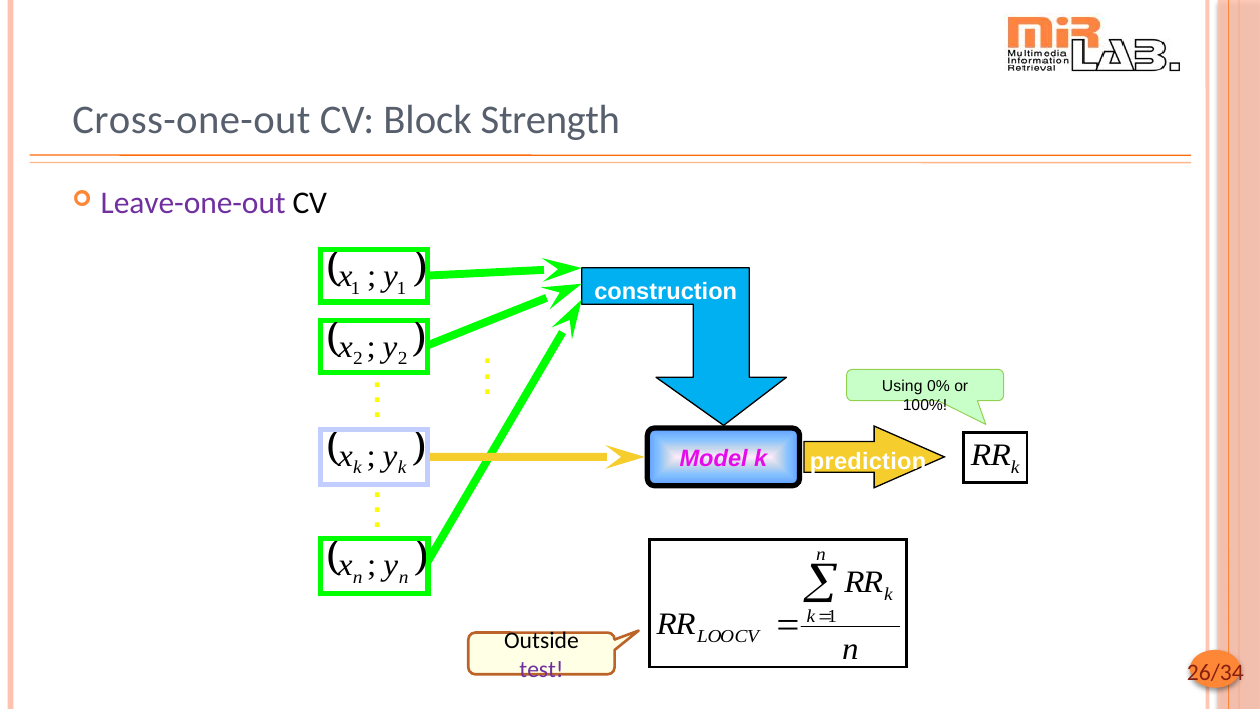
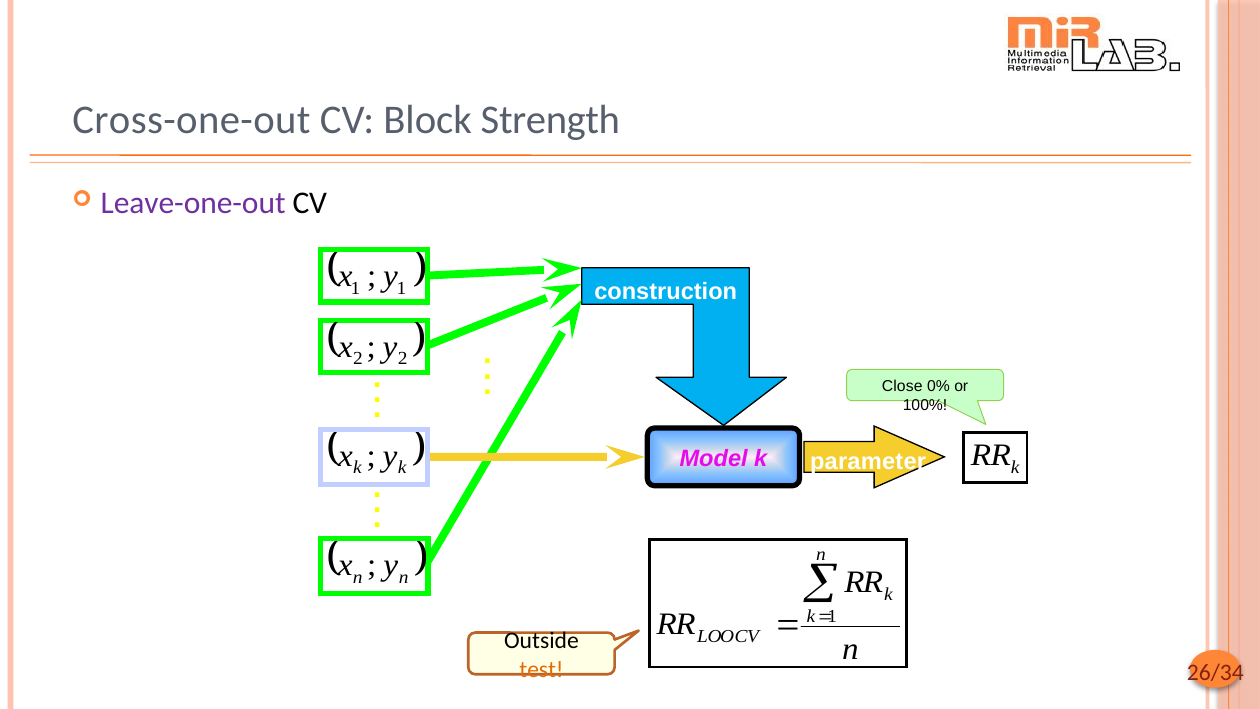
Using: Using -> Close
prediction: prediction -> parameter
test colour: purple -> orange
